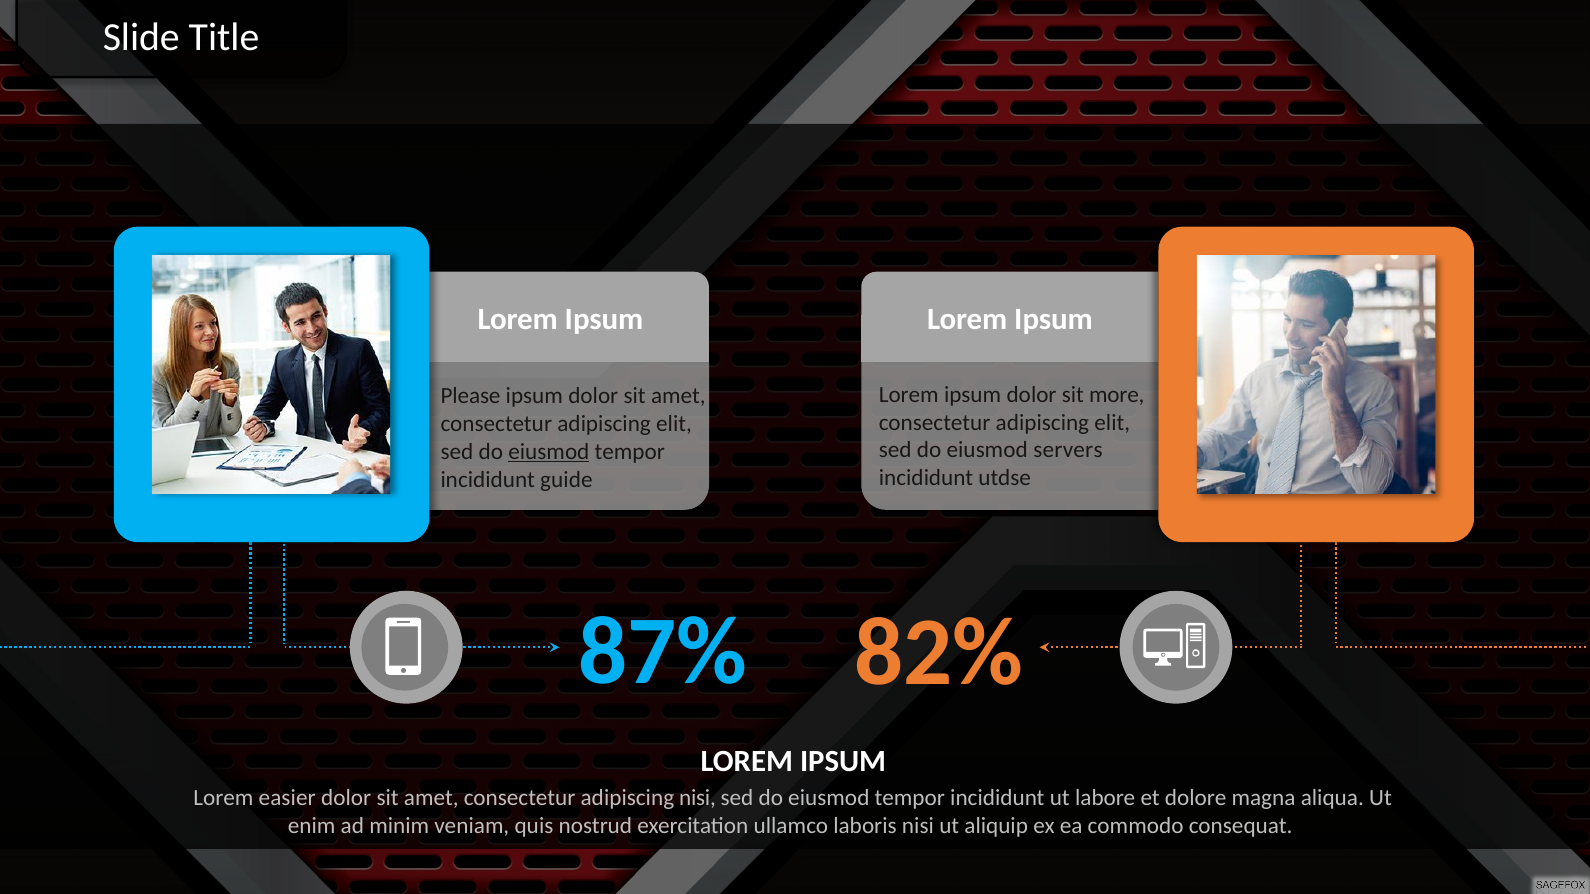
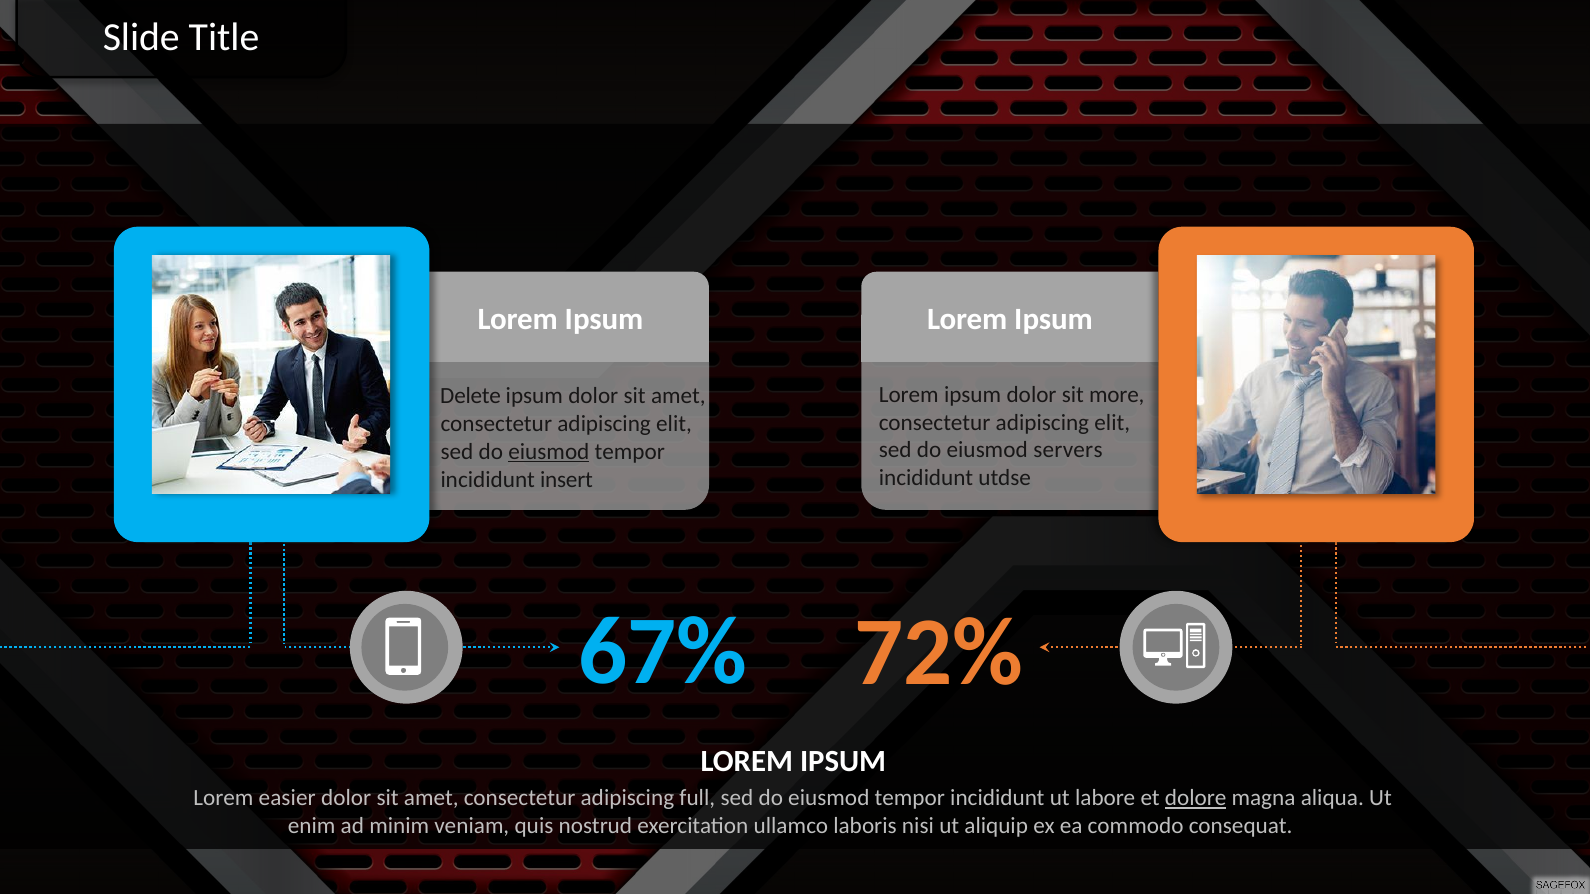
Please: Please -> Delete
guide: guide -> insert
87%: 87% -> 67%
82%: 82% -> 72%
adipiscing nisi: nisi -> full
dolore underline: none -> present
